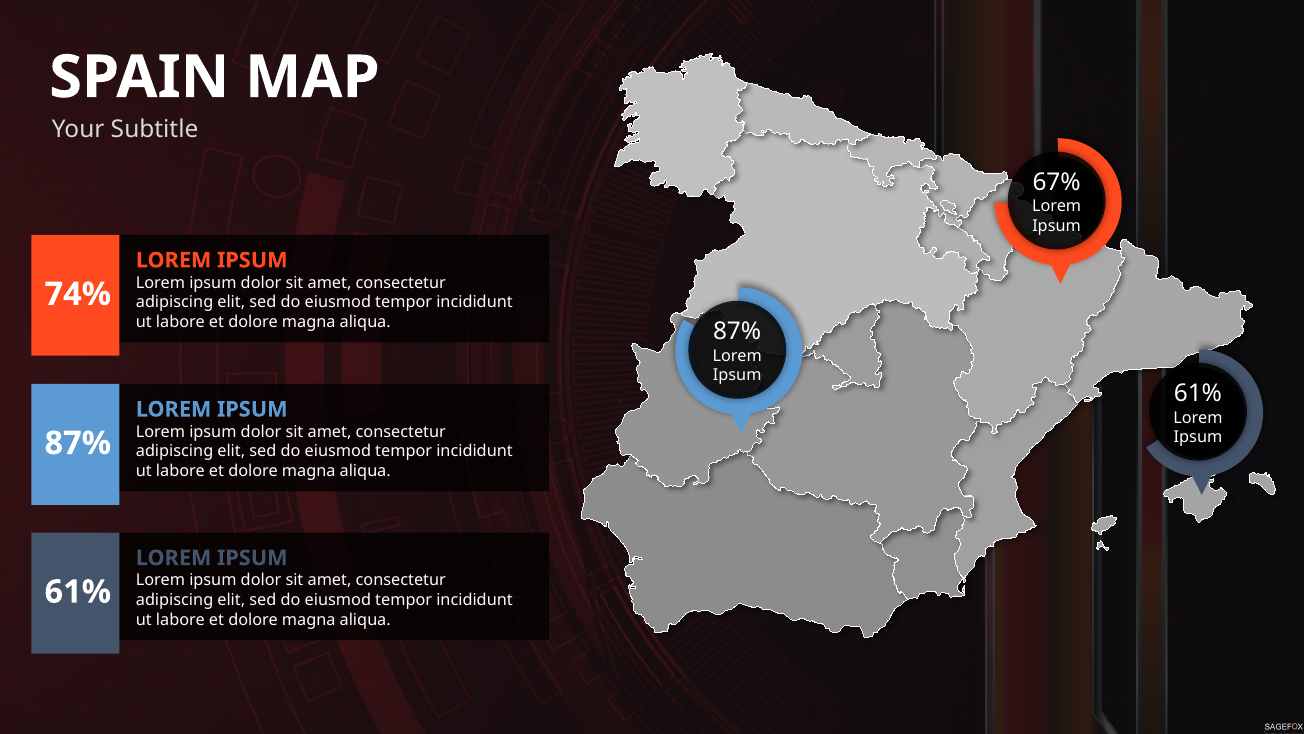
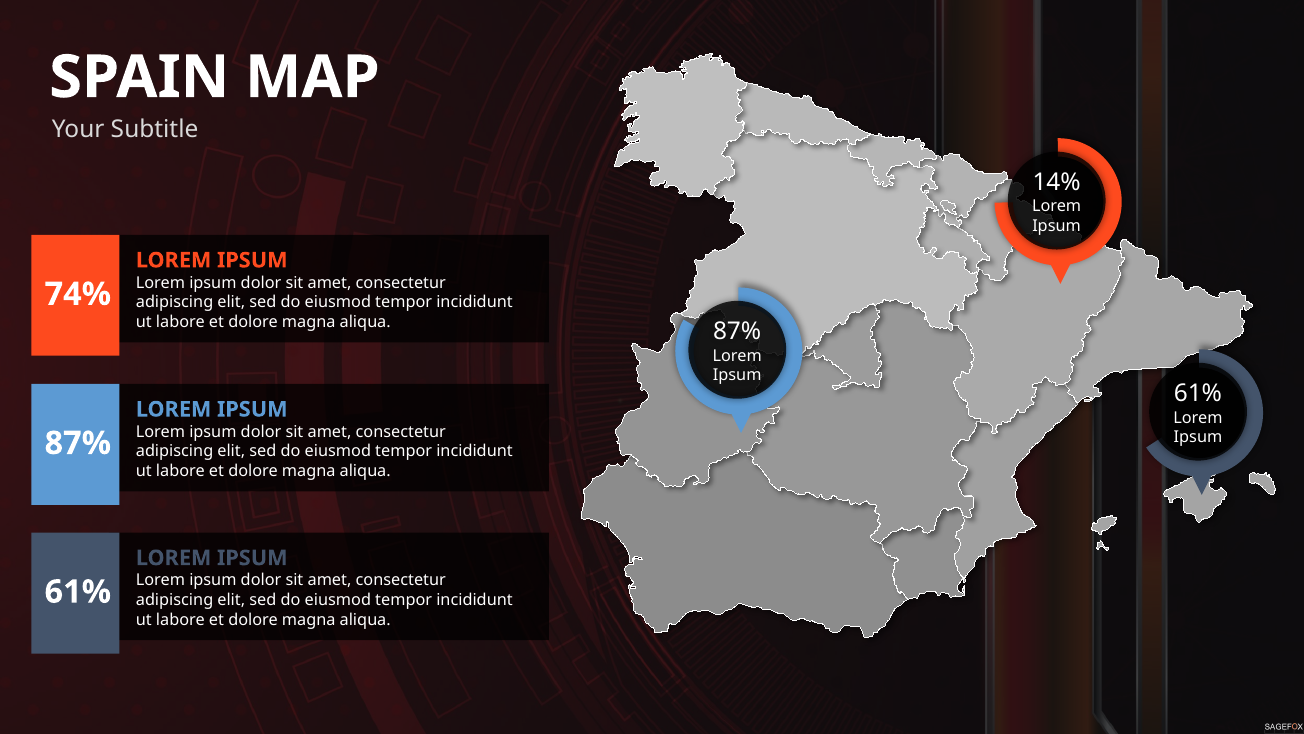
67%: 67% -> 14%
